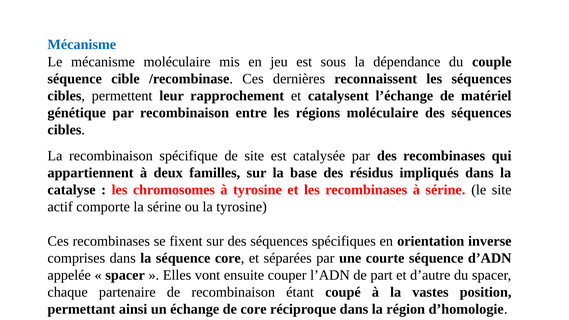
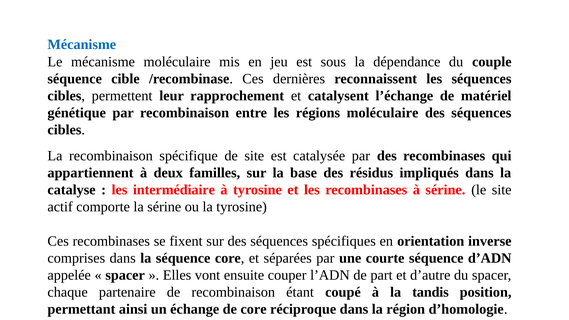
chromosomes: chromosomes -> intermédiaire
vastes: vastes -> tandis
